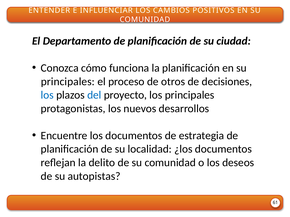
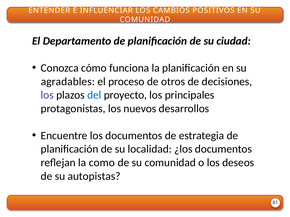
principales at (68, 82): principales -> agradables
los at (47, 95) colour: blue -> purple
delito: delito -> como
